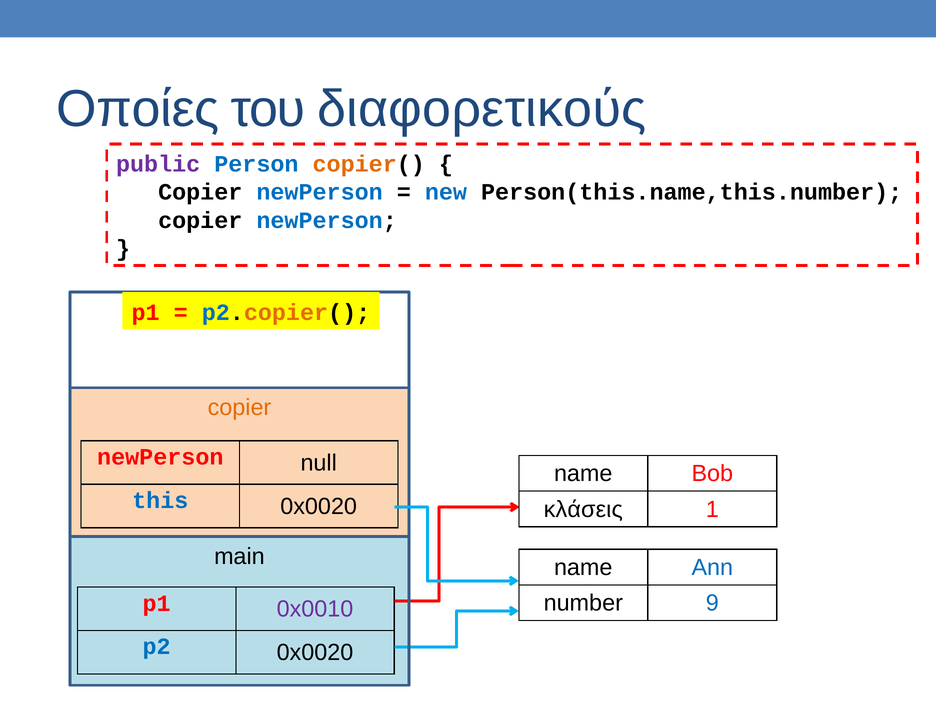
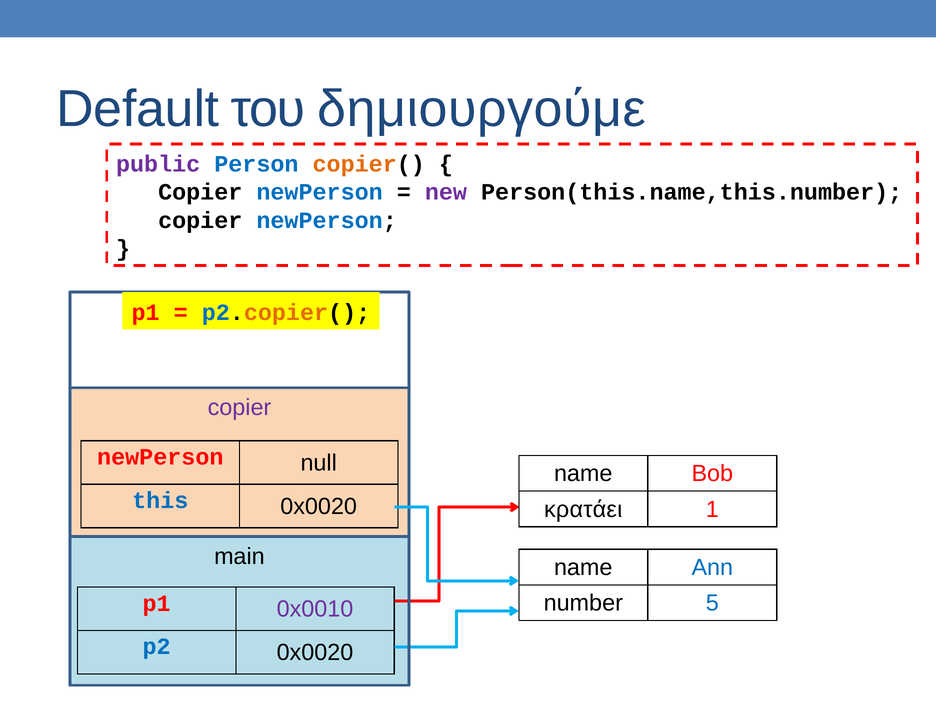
Οποίες: Οποίες -> Default
διαφορετικούς: διαφορετικούς -> δημιουργούμε
new colour: blue -> purple
copier at (239, 408) colour: orange -> purple
κλάσεις: κλάσεις -> κρατάει
9: 9 -> 5
